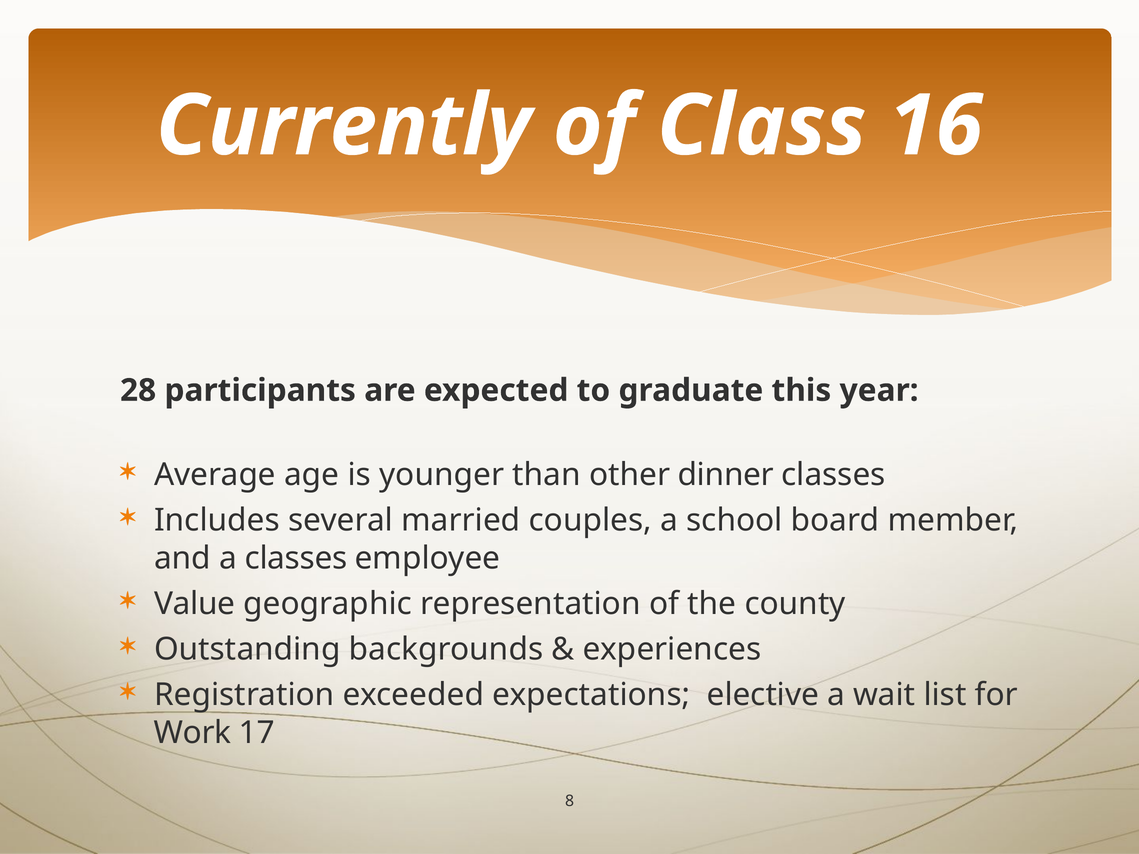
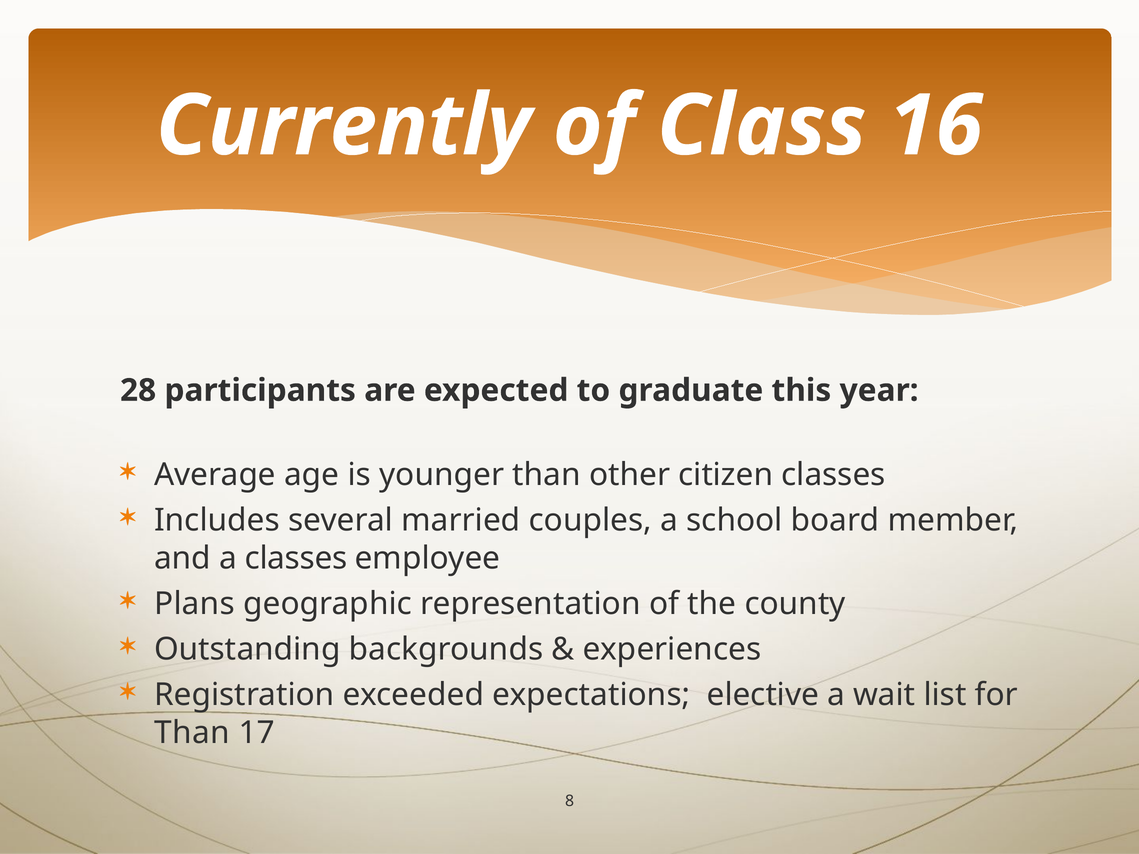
dinner: dinner -> citizen
Value: Value -> Plans
Work at (192, 733): Work -> Than
